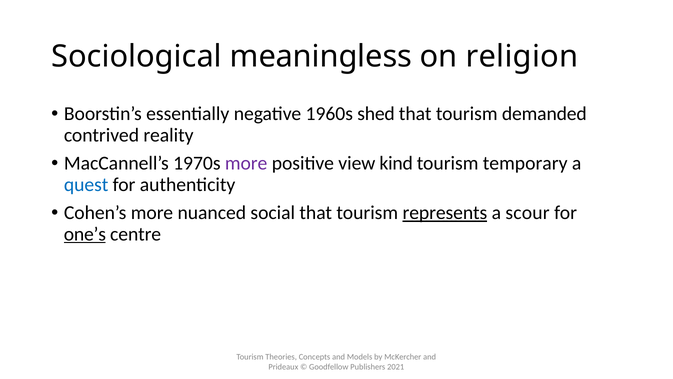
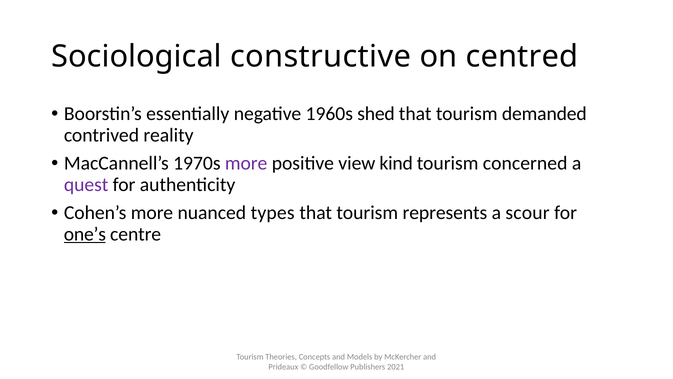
meaningless: meaningless -> constructive
religion: religion -> centred
temporary: temporary -> concerned
quest colour: blue -> purple
social: social -> types
represents underline: present -> none
